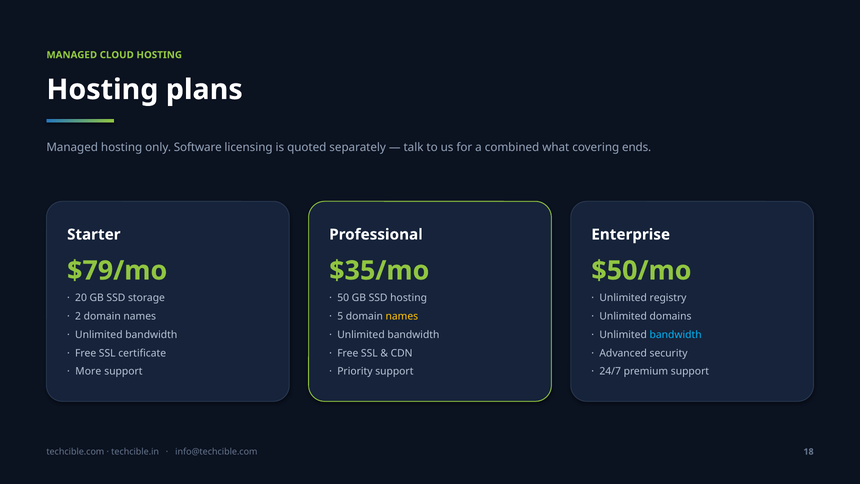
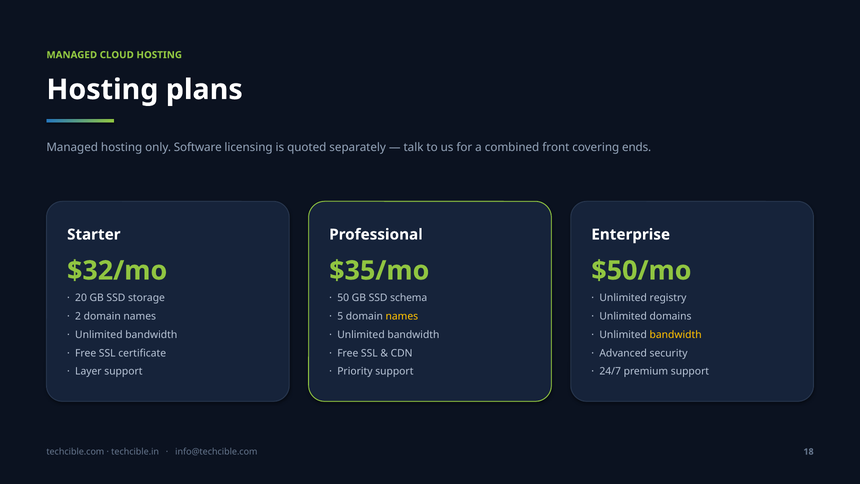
what: what -> front
$79/mo: $79/mo -> $32/mo
SSD hosting: hosting -> schema
bandwidth at (676, 335) colour: light blue -> yellow
More: More -> Layer
